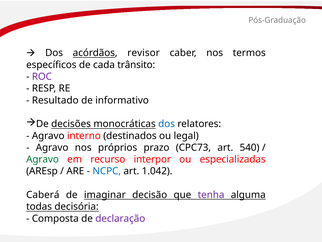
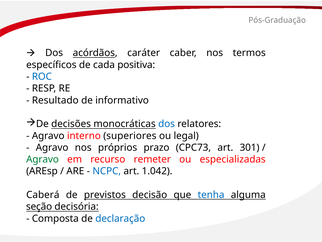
revisor: revisor -> caráter
trânsito: trânsito -> positiva
ROC colour: purple -> blue
destinados: destinados -> superiores
540: 540 -> 301
interpor: interpor -> remeter
imaginar: imaginar -> previstos
tenha colour: purple -> blue
todas: todas -> seção
declaração colour: purple -> blue
